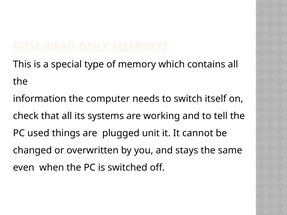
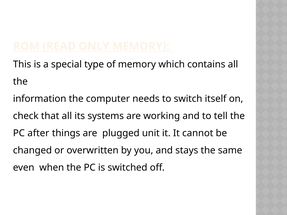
used: used -> after
